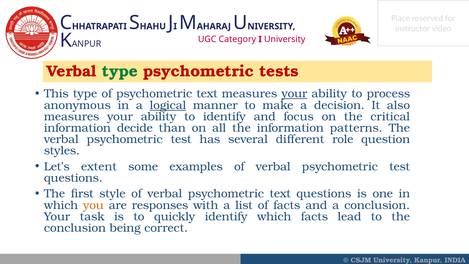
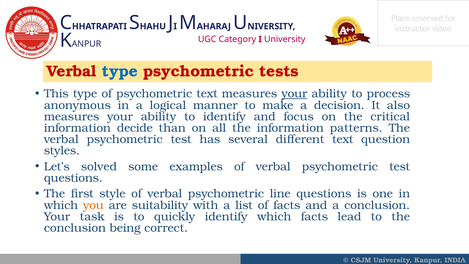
type at (120, 71) colour: green -> blue
logical underline: present -> none
different role: role -> text
extent: extent -> solved
verbal psychometric text: text -> line
responses: responses -> suitability
